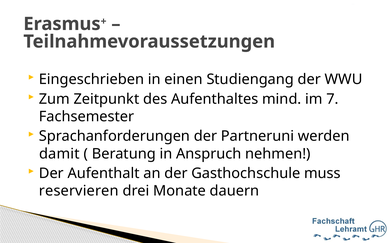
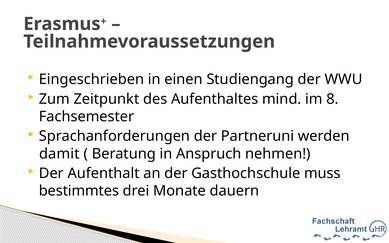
7: 7 -> 8
reservieren: reservieren -> bestimmtes
